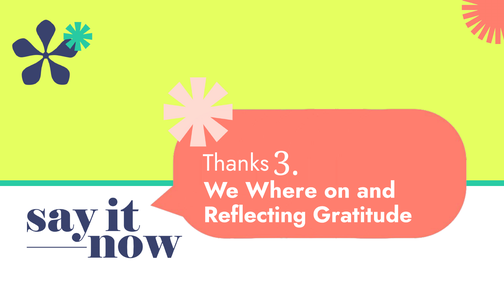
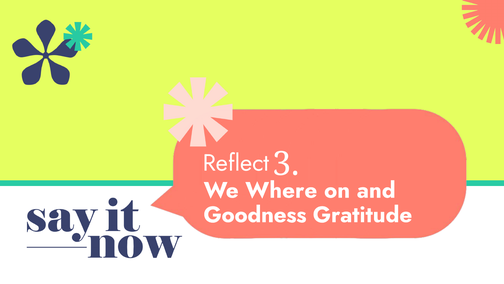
Thanks: Thanks -> Reflect
Reflecting: Reflecting -> Goodness
